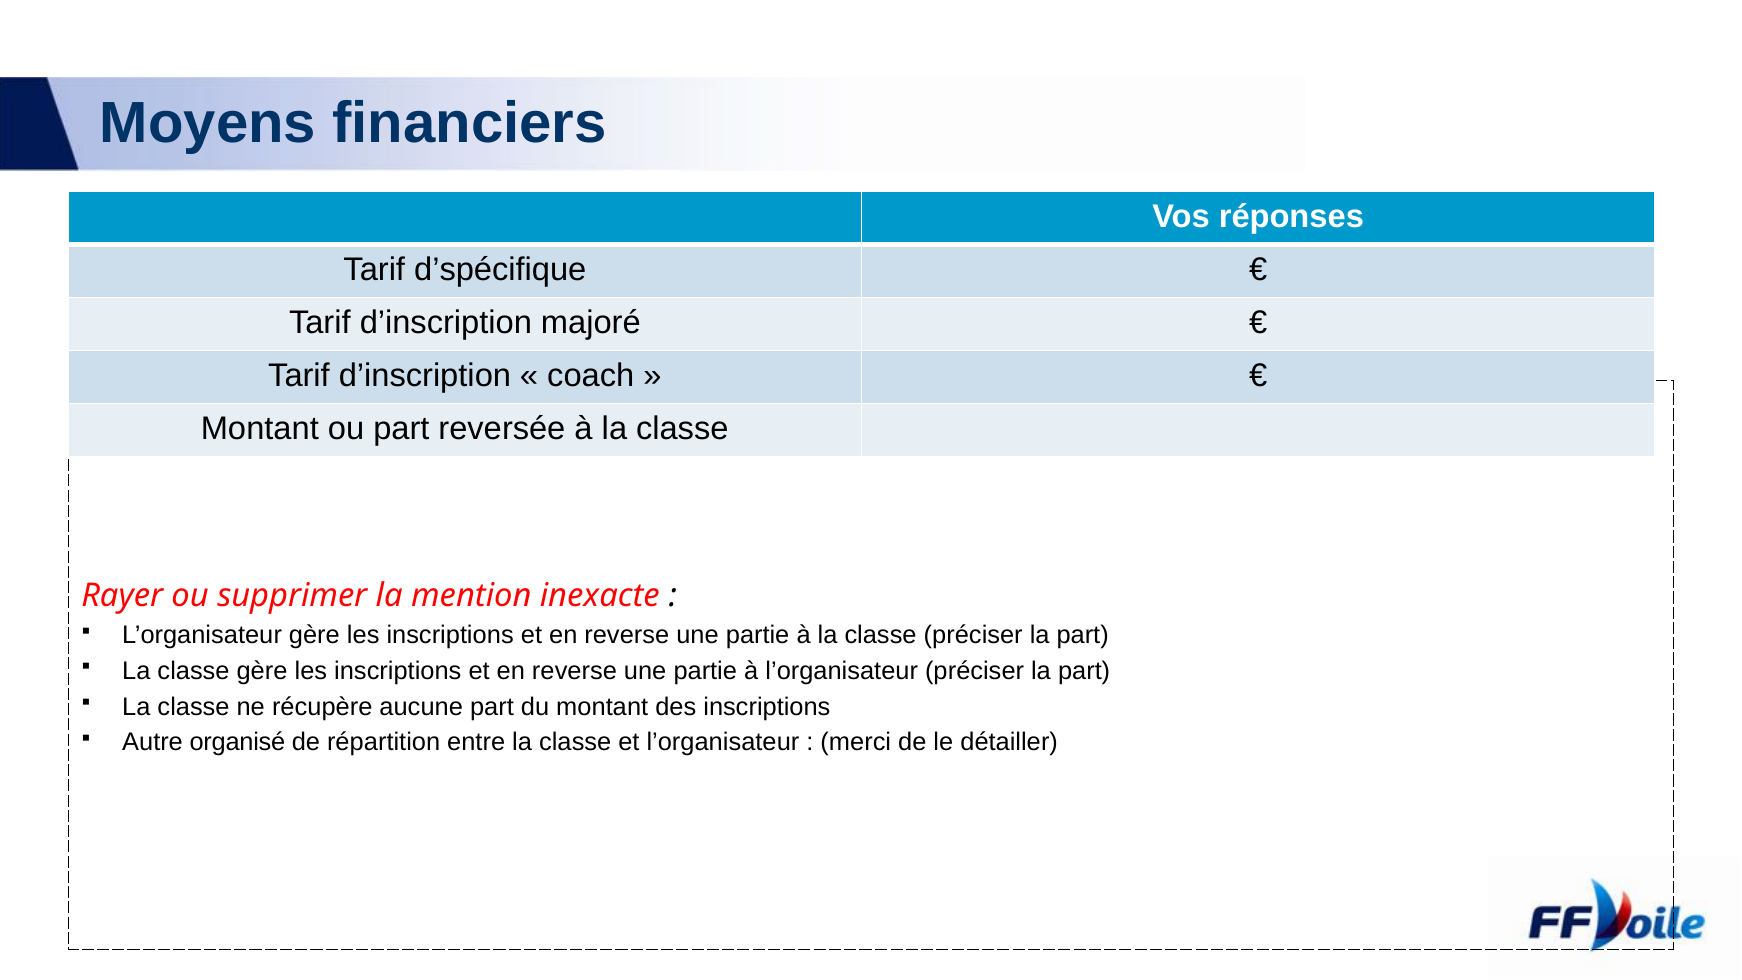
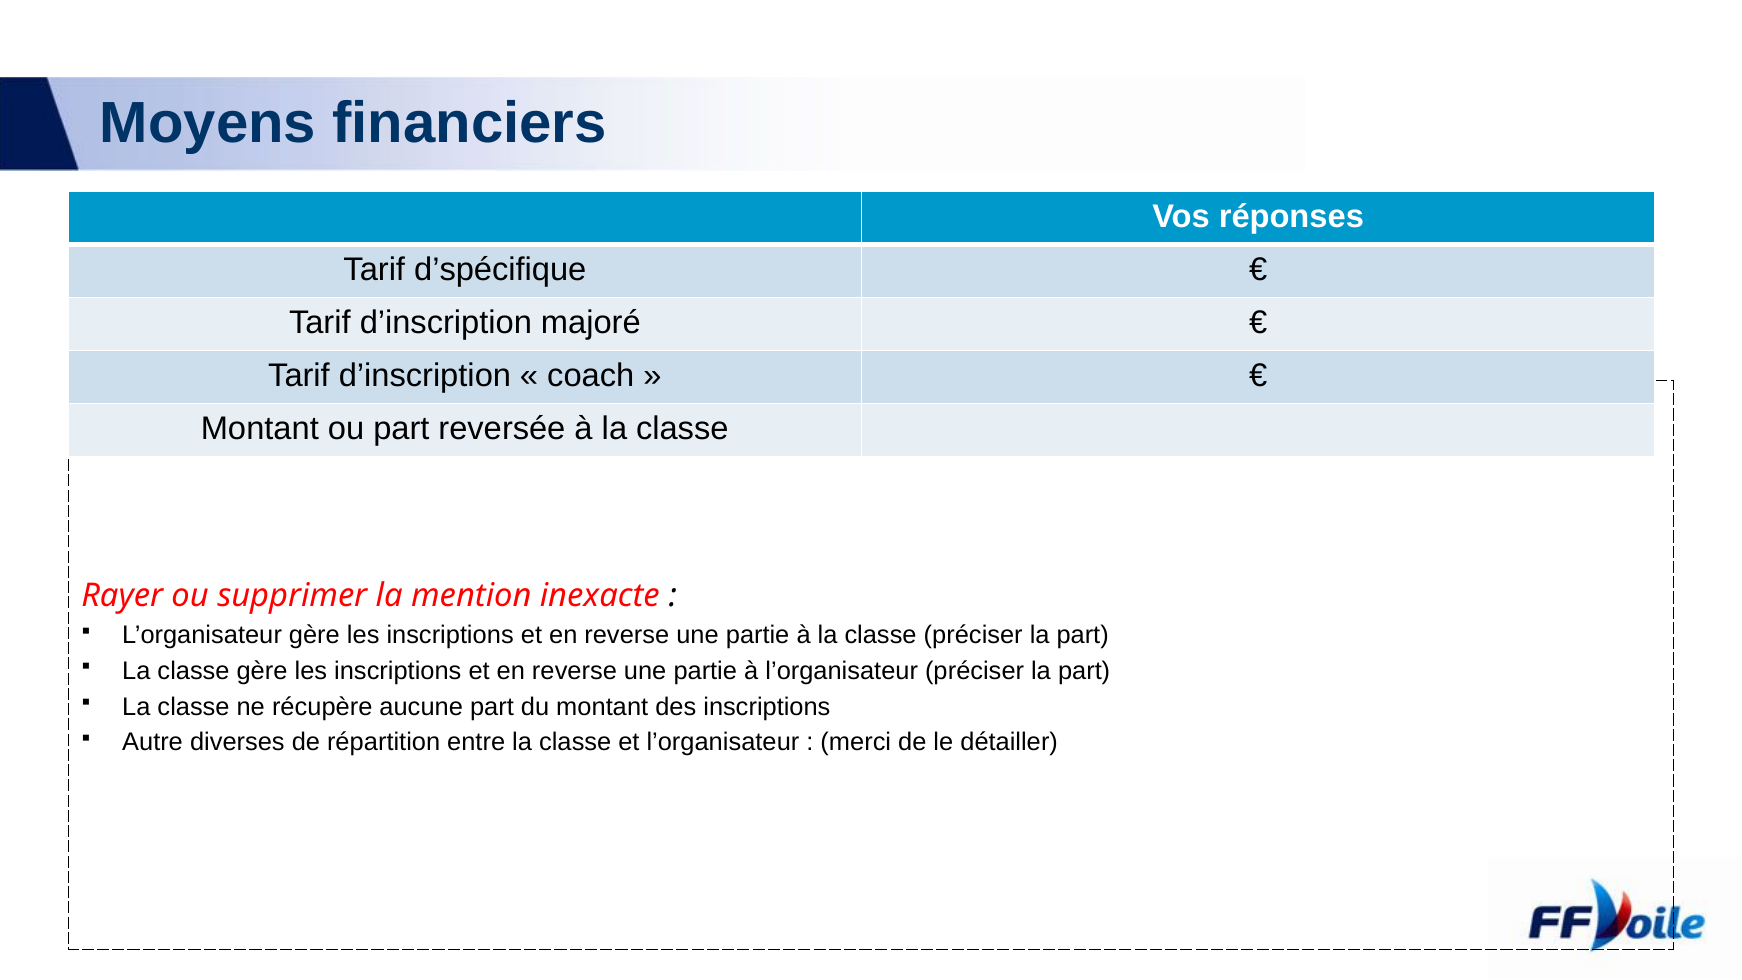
organisé: organisé -> diverses
